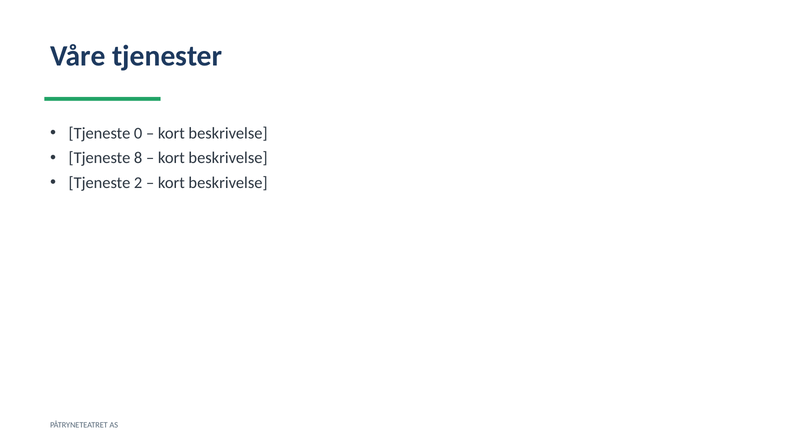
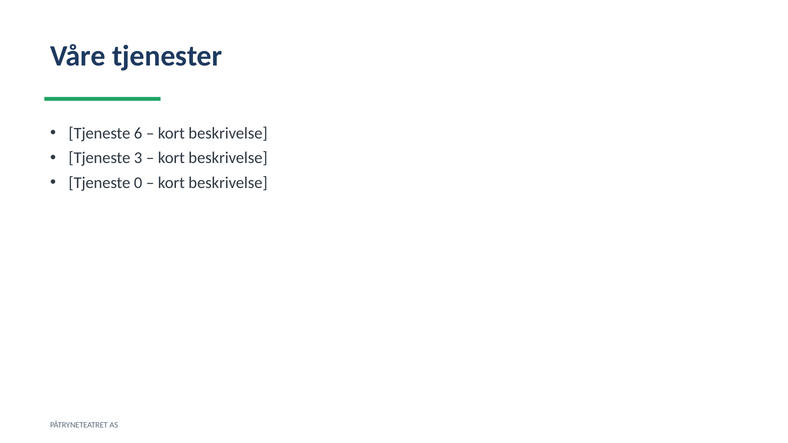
0: 0 -> 6
8: 8 -> 3
2: 2 -> 0
